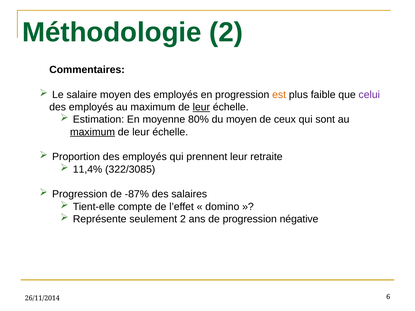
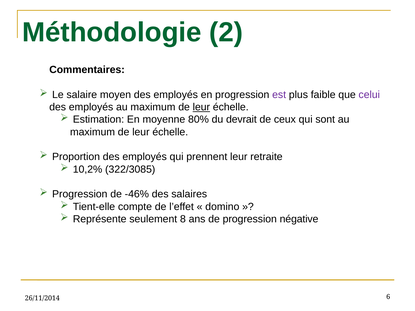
est colour: orange -> purple
du moyen: moyen -> devrait
maximum at (93, 132) underline: present -> none
11,4%: 11,4% -> 10,2%
-87%: -87% -> -46%
seulement 2: 2 -> 8
